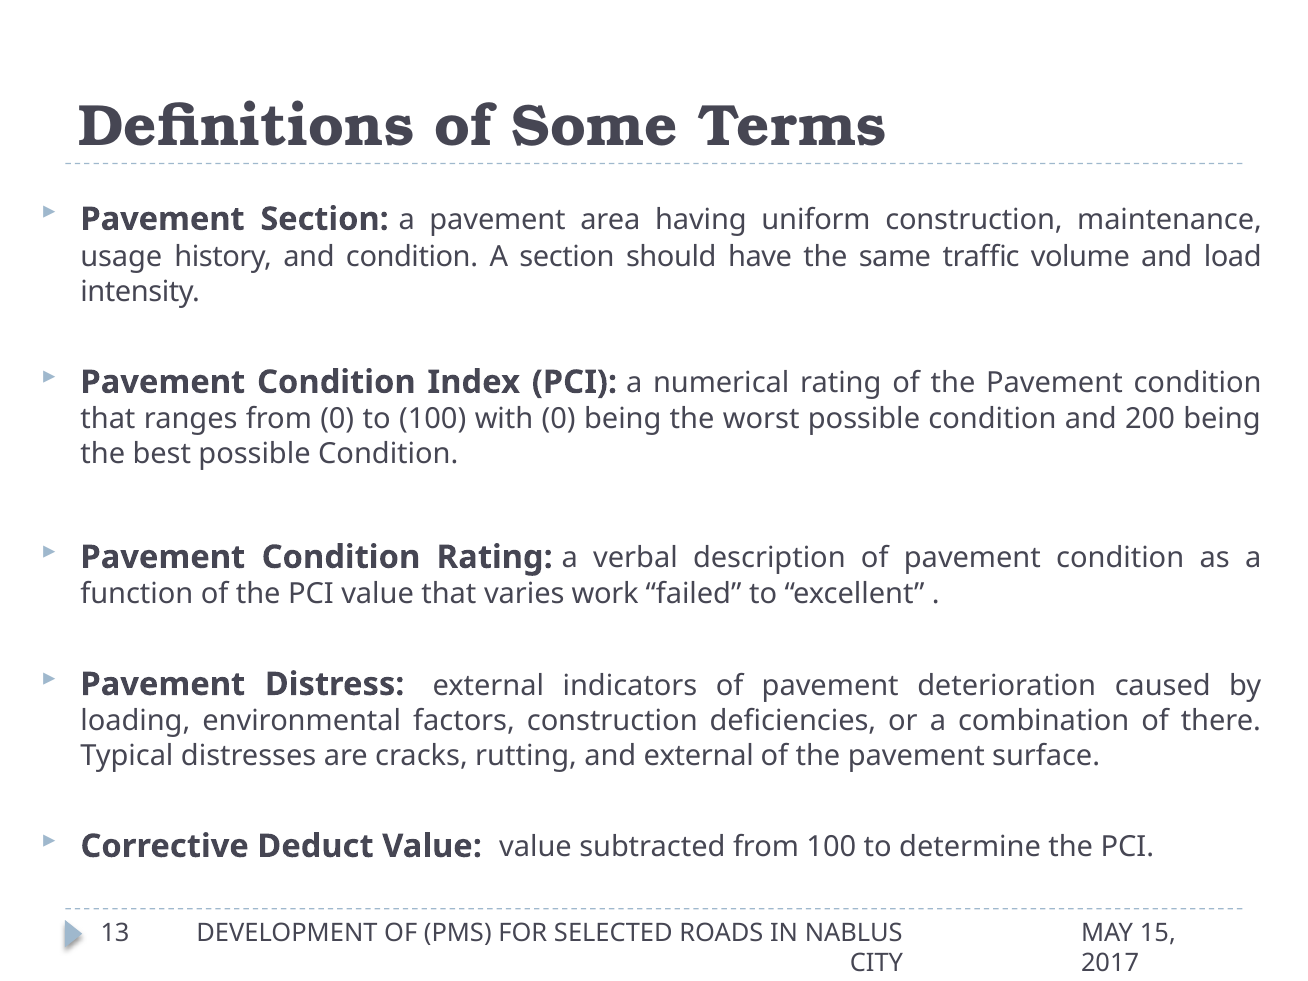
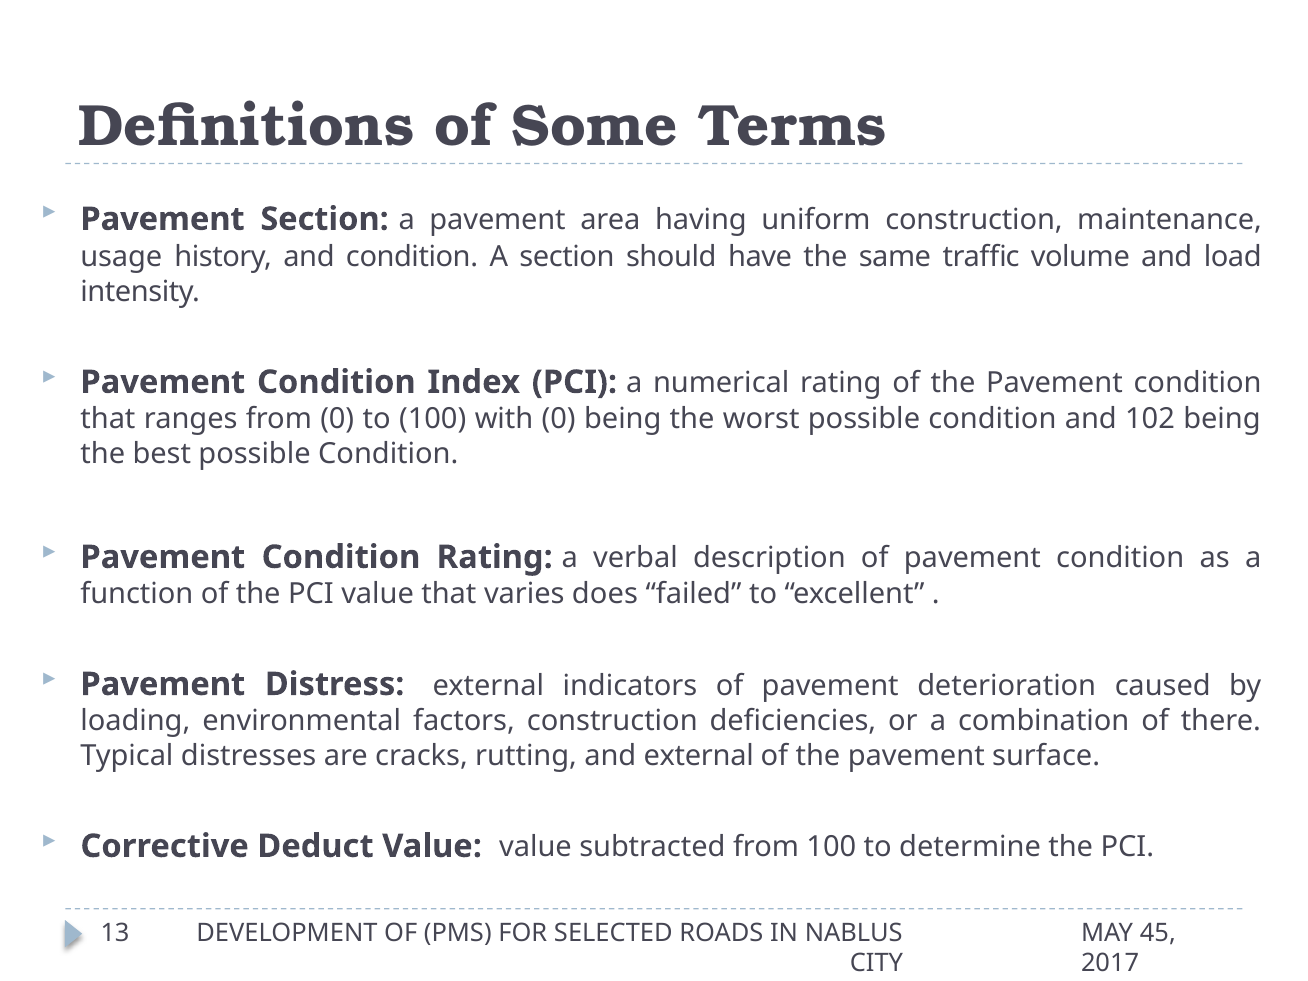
200: 200 -> 102
work: work -> does
15: 15 -> 45
